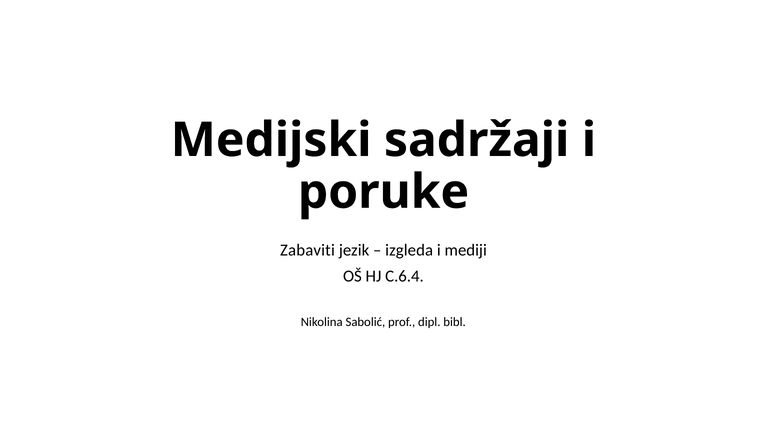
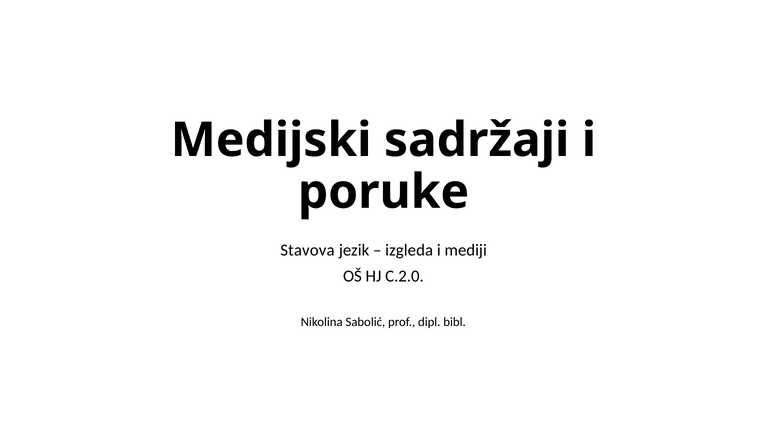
Zabaviti: Zabaviti -> Stavova
C.6.4: C.6.4 -> C.2.0
